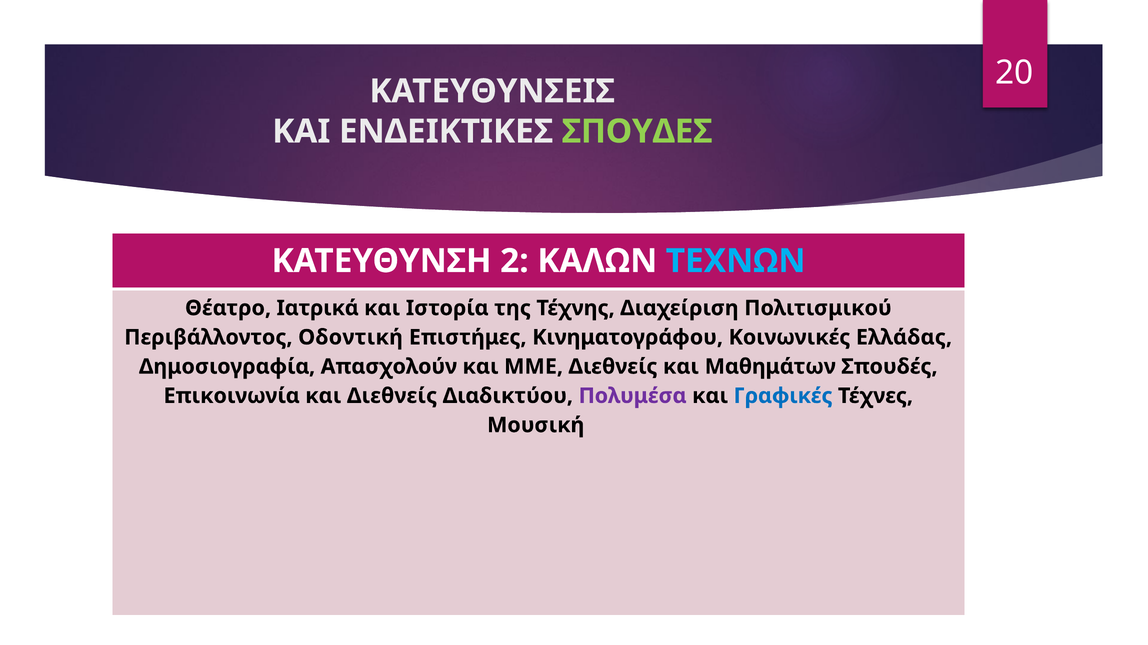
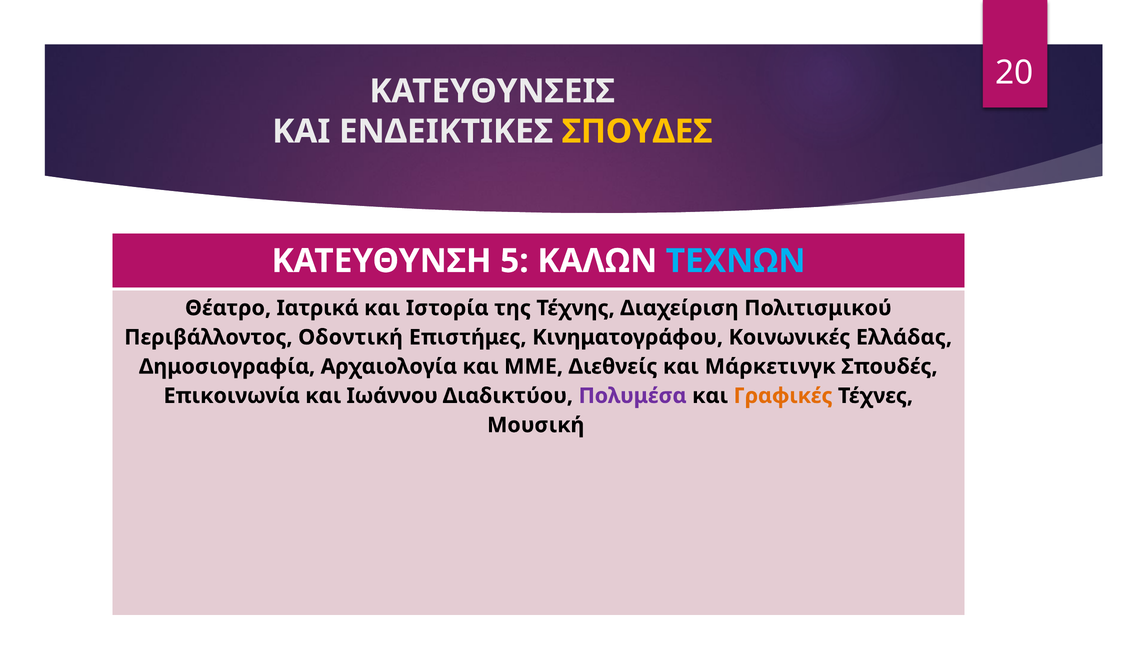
ΣΠΟΥΔΕΣ colour: light green -> yellow
2: 2 -> 5
Απασχολούν: Απασχολούν -> Αρχαιολογία
Μαθημάτων: Μαθημάτων -> Μάρκετινγκ
και Διεθνείς: Διεθνείς -> Ιωάννου
Γραφικές colour: blue -> orange
